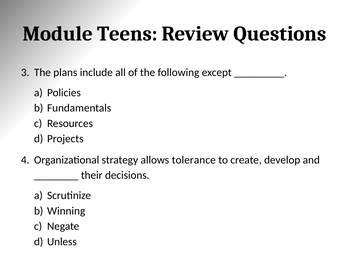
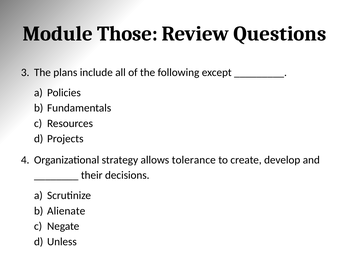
Teens: Teens -> Those
Winning: Winning -> Alienate
